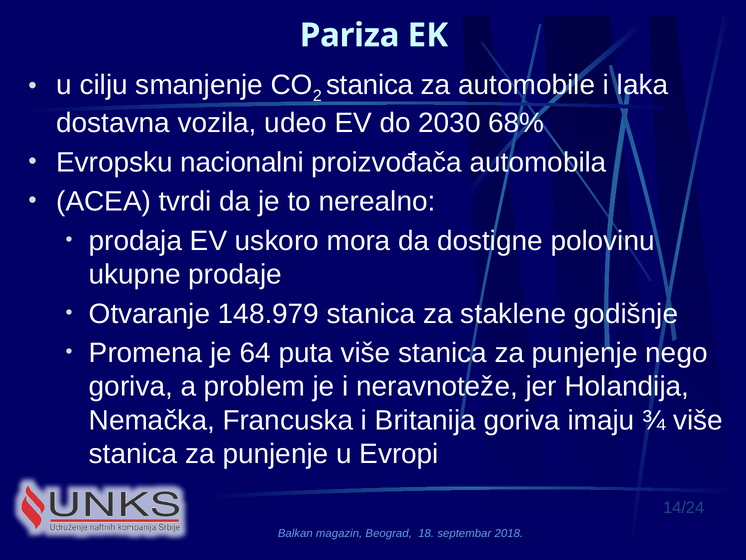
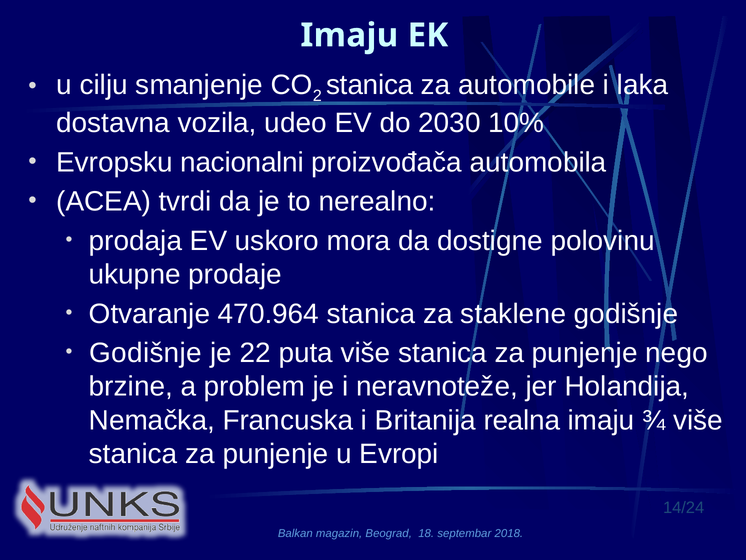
Pariza at (350, 35): Pariza -> Imaju
68%: 68% -> 10%
148.979: 148.979 -> 470.964
Promena at (146, 353): Promena -> Godišnje
64: 64 -> 22
goriva at (131, 386): goriva -> brzine
Britanija goriva: goriva -> realna
